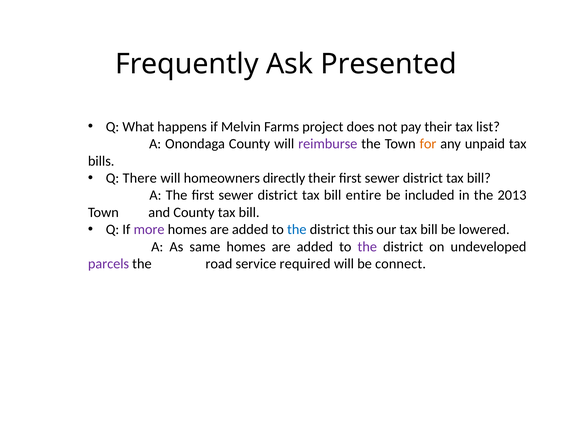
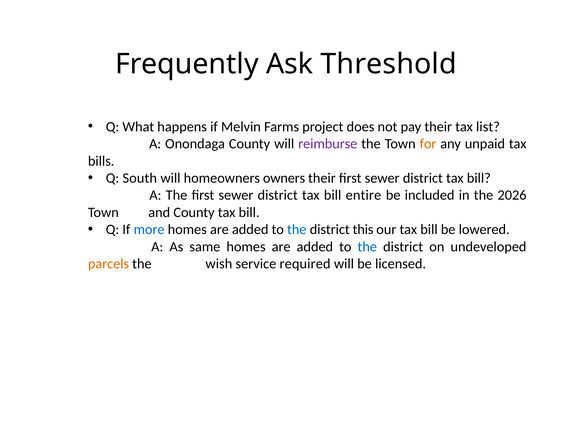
Presented: Presented -> Threshold
There: There -> South
directly: directly -> owners
2013: 2013 -> 2026
more colour: purple -> blue
the at (367, 247) colour: purple -> blue
parcels colour: purple -> orange
road: road -> wish
connect: connect -> licensed
